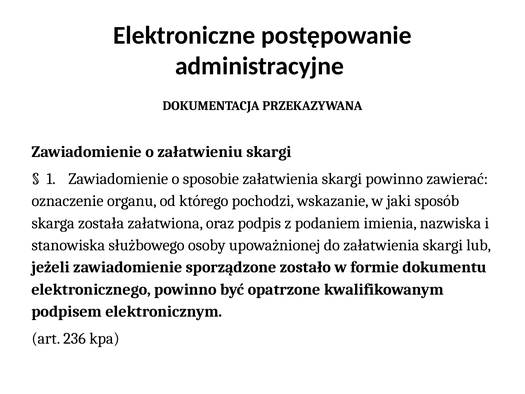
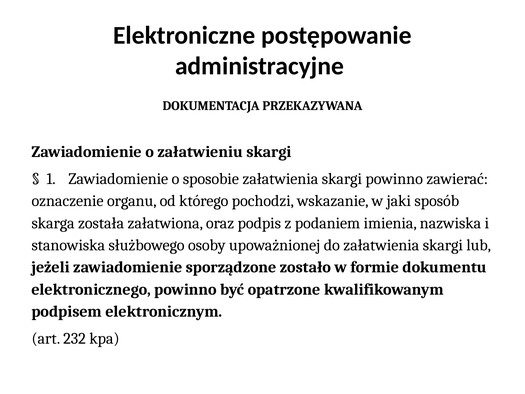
236: 236 -> 232
